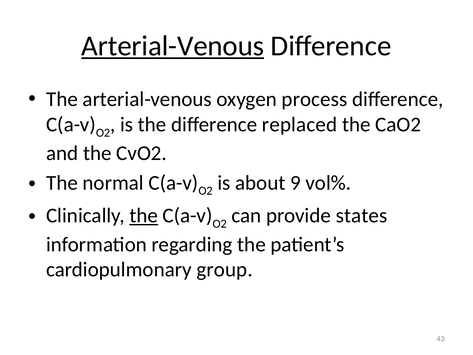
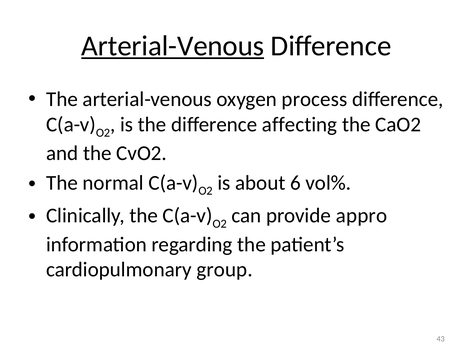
replaced: replaced -> affecting
9: 9 -> 6
the at (144, 216) underline: present -> none
states: states -> appro
